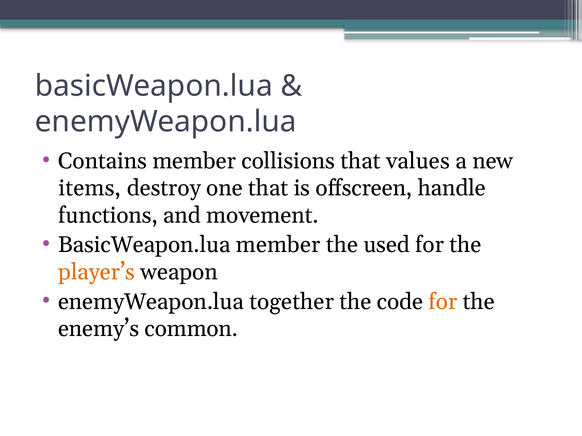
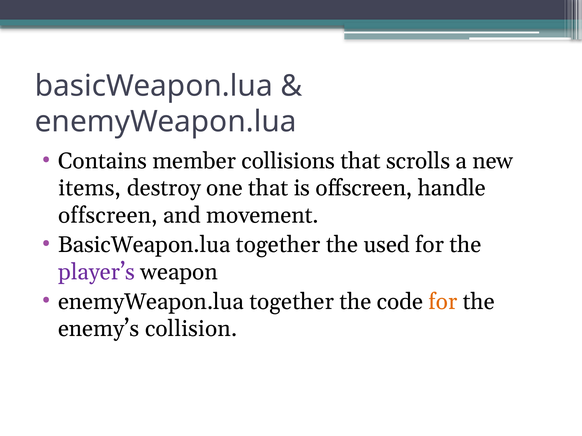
values: values -> scrolls
functions at (108, 216): functions -> offscreen
BasicWeapon.lua member: member -> together
player’s colour: orange -> purple
common: common -> collision
